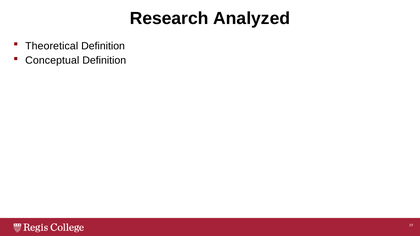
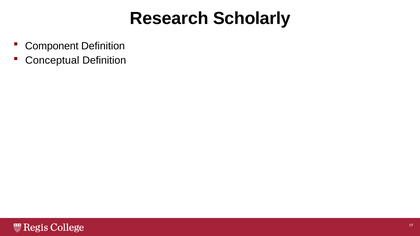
Analyzed: Analyzed -> Scholarly
Theoretical: Theoretical -> Component
